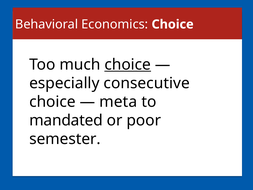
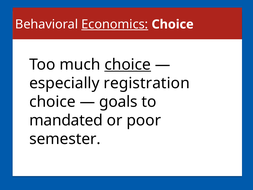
Economics underline: none -> present
consecutive: consecutive -> registration
meta: meta -> goals
